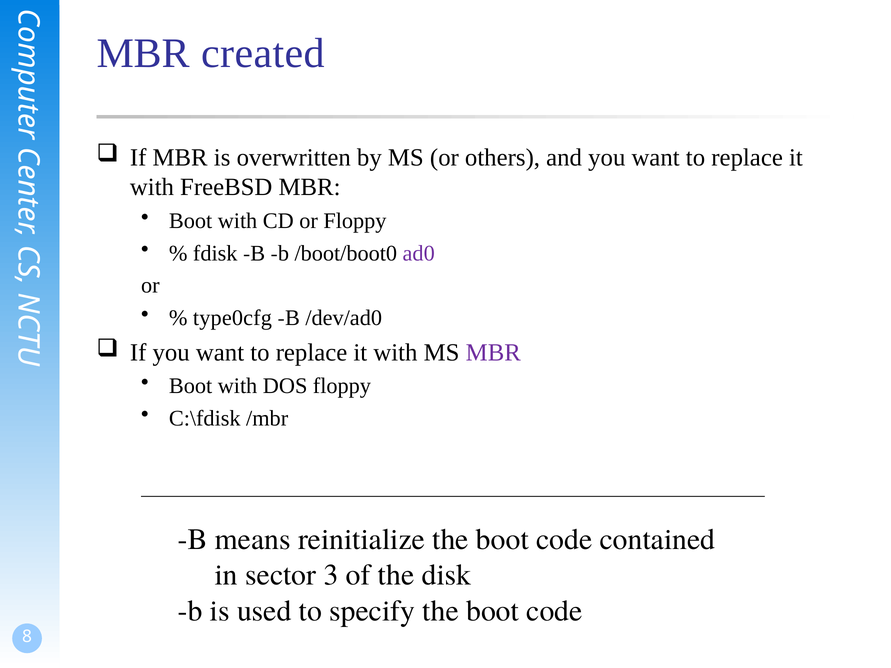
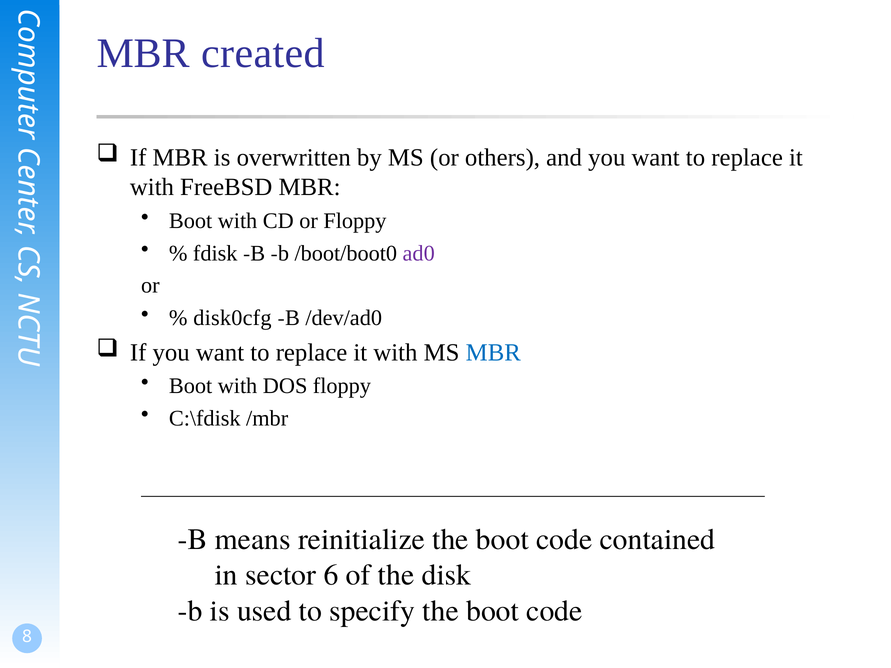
type0cfg: type0cfg -> disk0cfg
MBR at (493, 353) colour: purple -> blue
3: 3 -> 6
